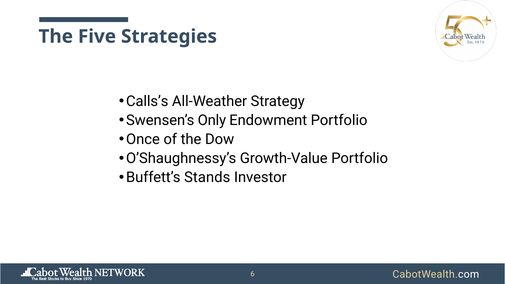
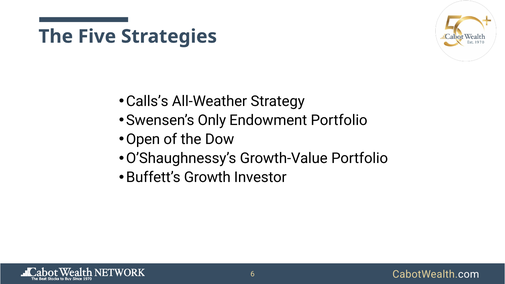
Once: Once -> Open
Stands: Stands -> Growth
